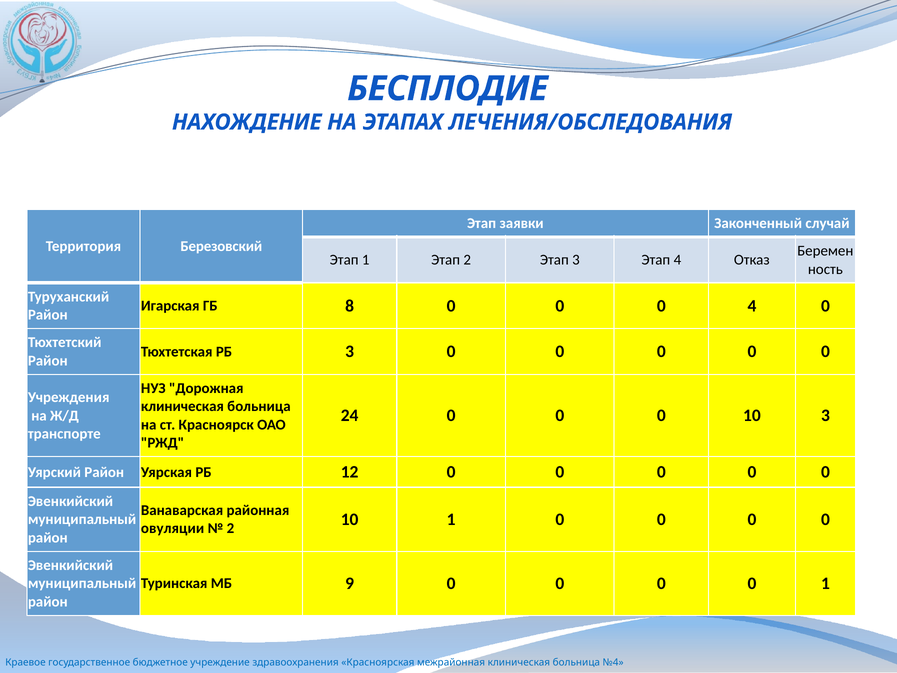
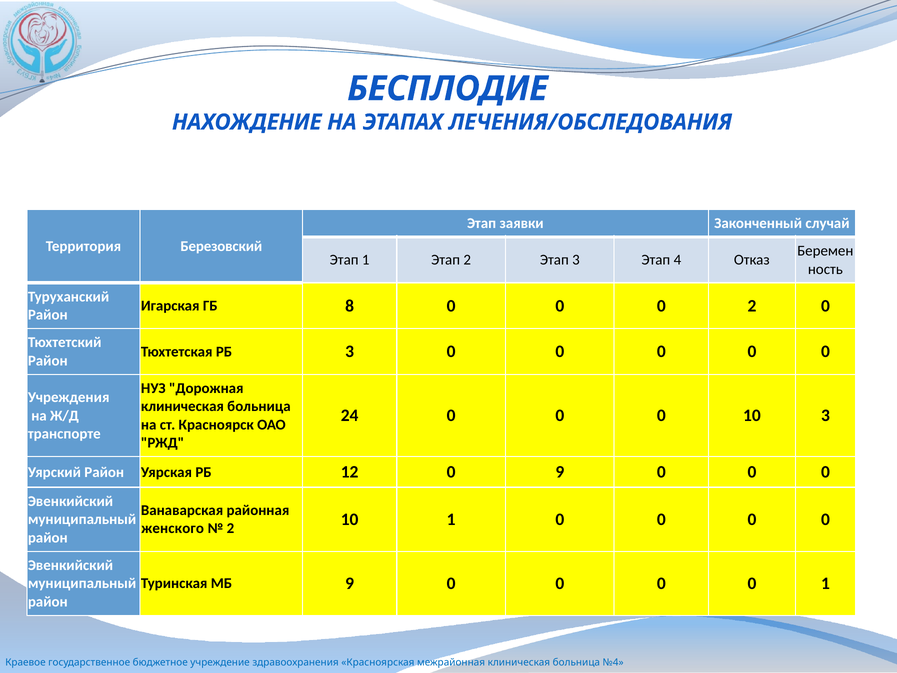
0 4: 4 -> 2
12 0 0: 0 -> 9
овуляции: овуляции -> женского
